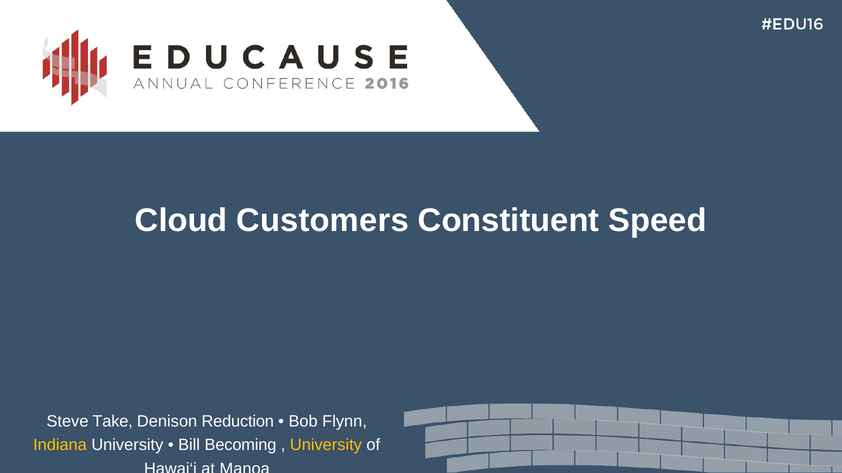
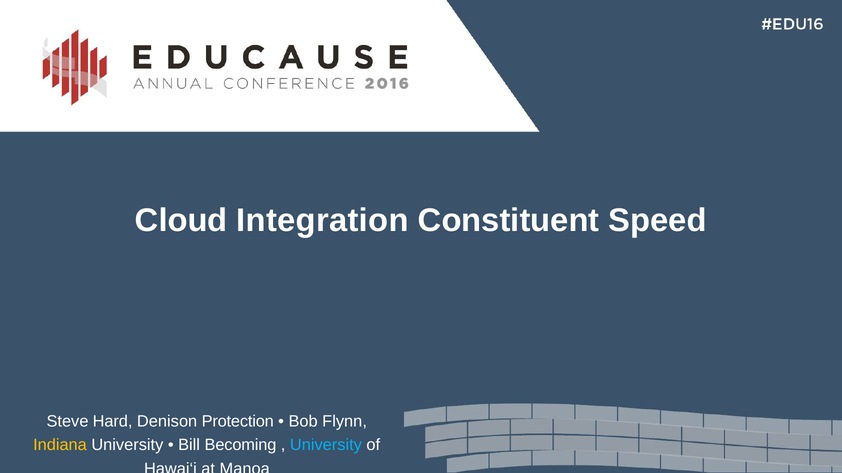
Customers: Customers -> Integration
Take: Take -> Hard
Reduction: Reduction -> Protection
University at (326, 446) colour: yellow -> light blue
